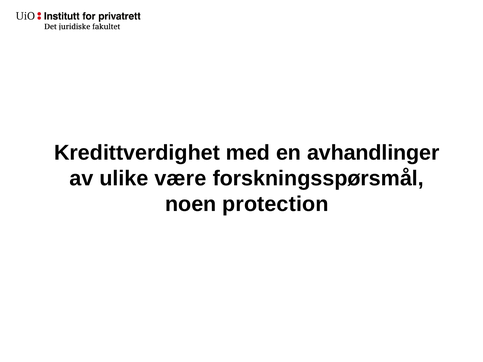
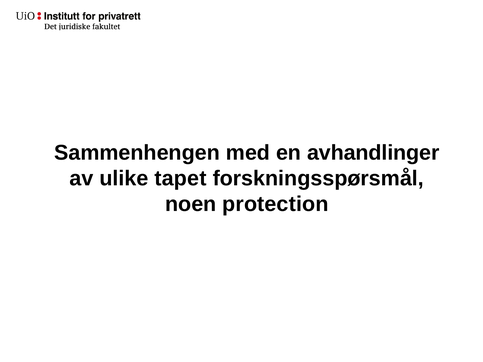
Kredittverdighet: Kredittverdighet -> Sammenhengen
være: være -> tapet
